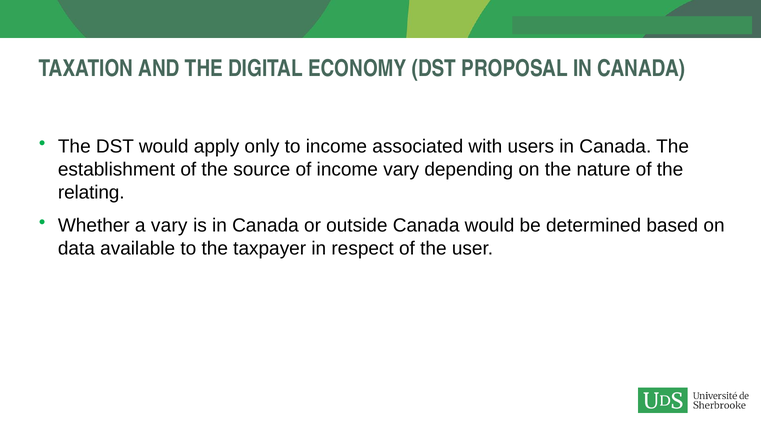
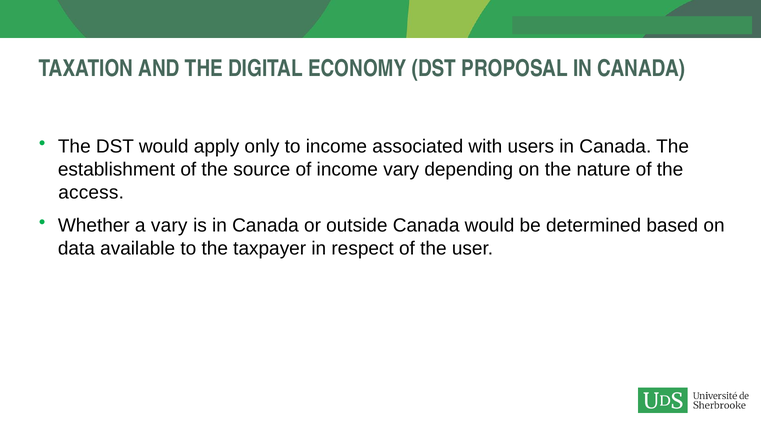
relating: relating -> access
